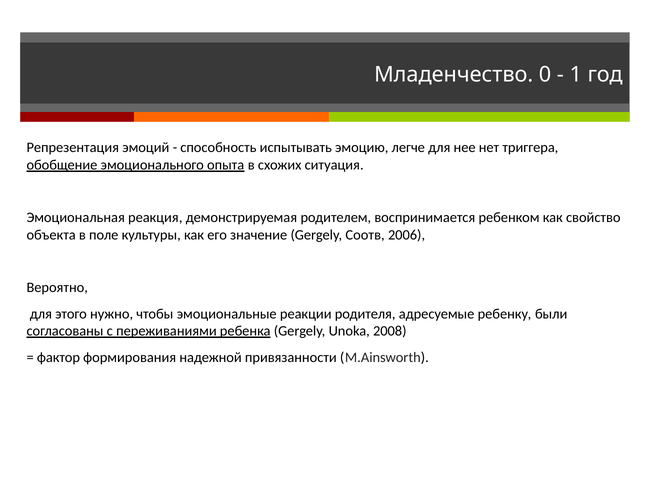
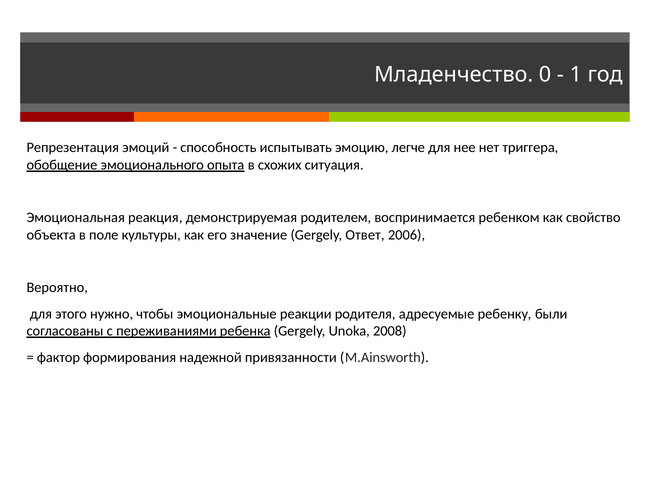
Соотв: Соотв -> Ответ
